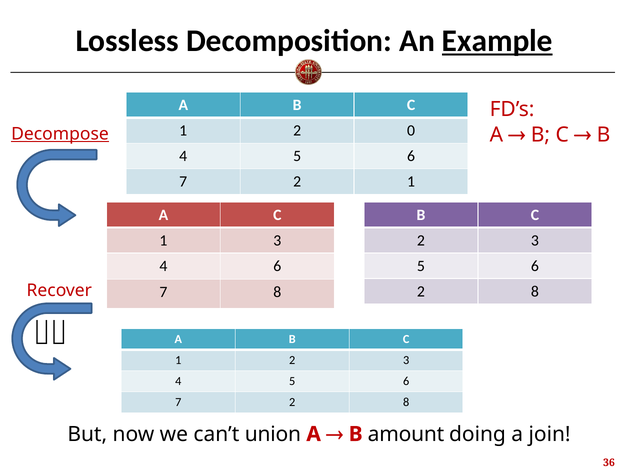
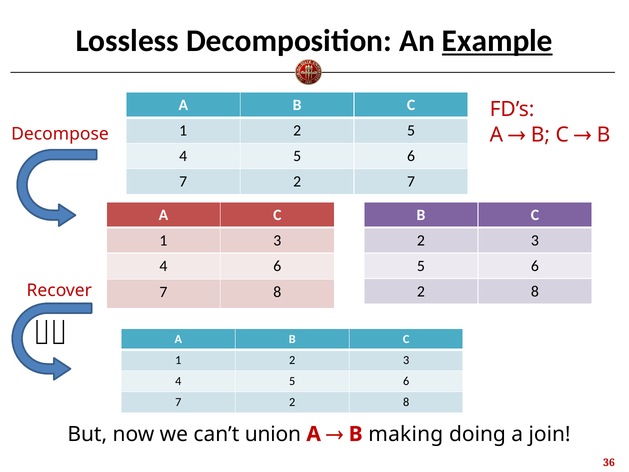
2 0: 0 -> 5
Decompose underline: present -> none
2 1: 1 -> 7
amount: amount -> making
